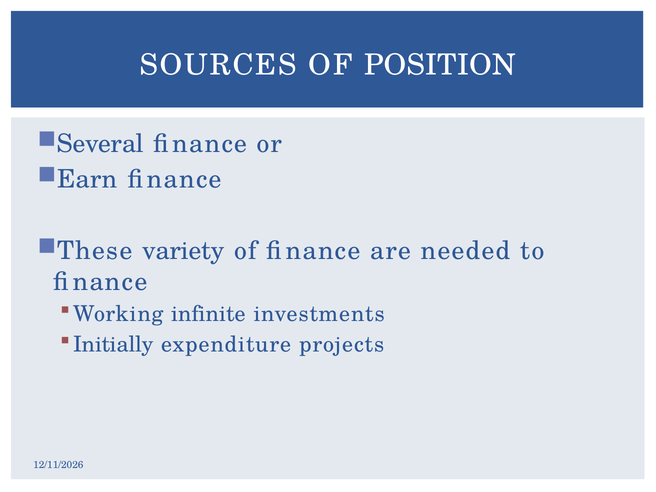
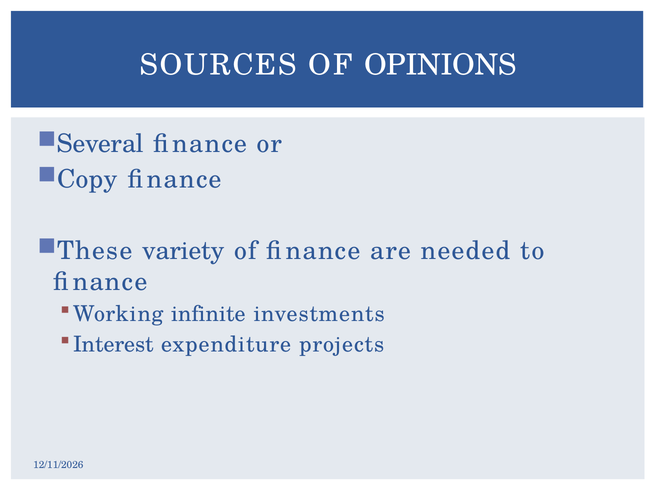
POSITION: POSITION -> OPINIONS
Earn: Earn -> Copy
Initially: Initially -> Interest
